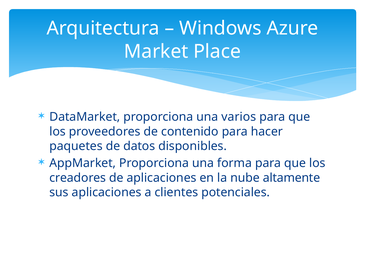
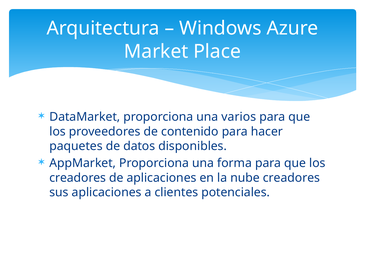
nube altamente: altamente -> creadores
